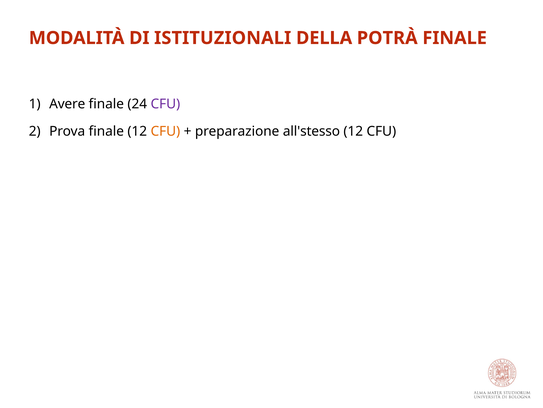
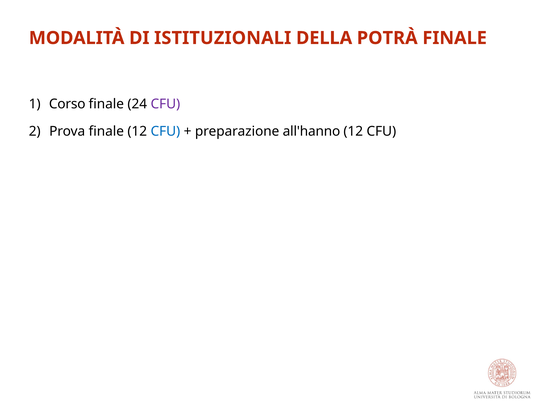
Avere: Avere -> Corso
CFU at (165, 131) colour: orange -> blue
all'stesso: all'stesso -> all'hanno
